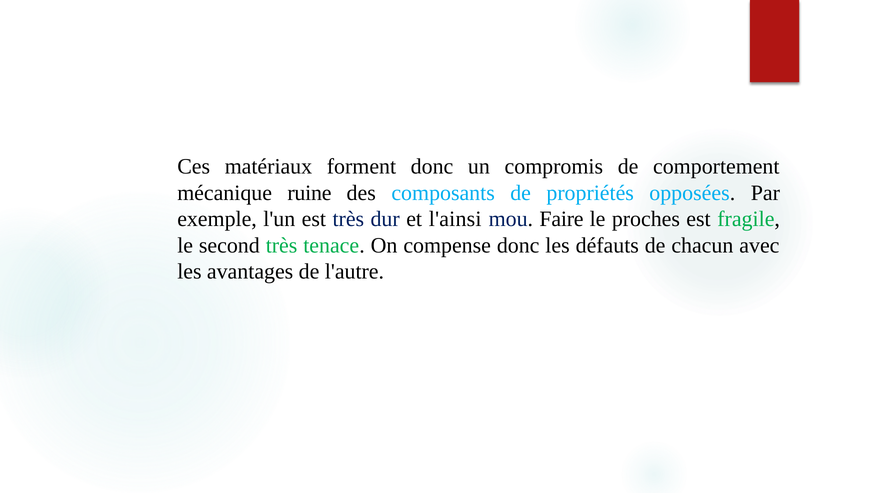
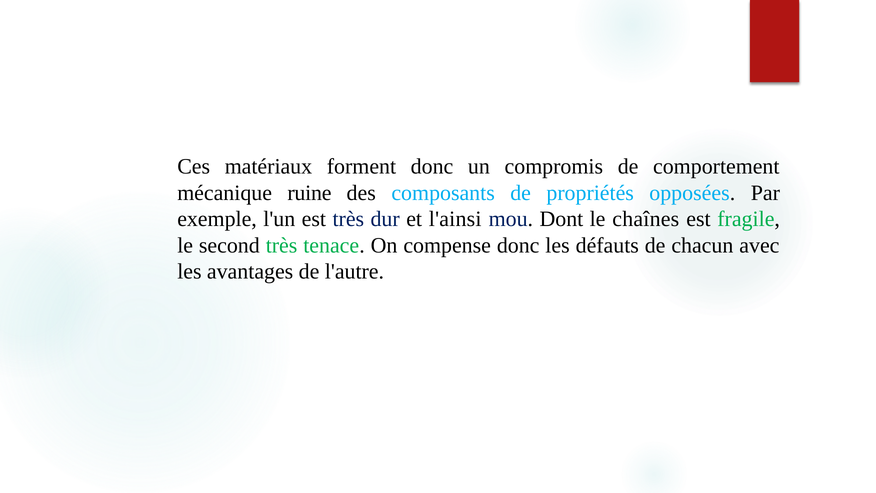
Faire: Faire -> Dont
proches: proches -> chaînes
